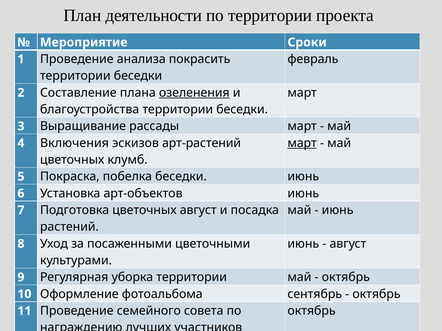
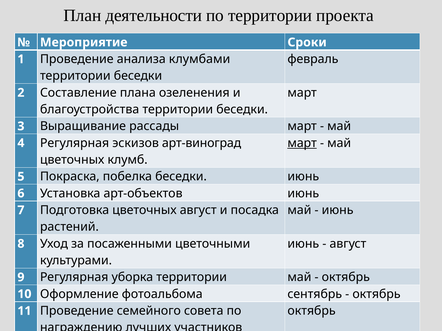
покрасить: покрасить -> клумбами
озеленения underline: present -> none
4 Включения: Включения -> Регулярная
арт-растений: арт-растений -> арт-виноград
